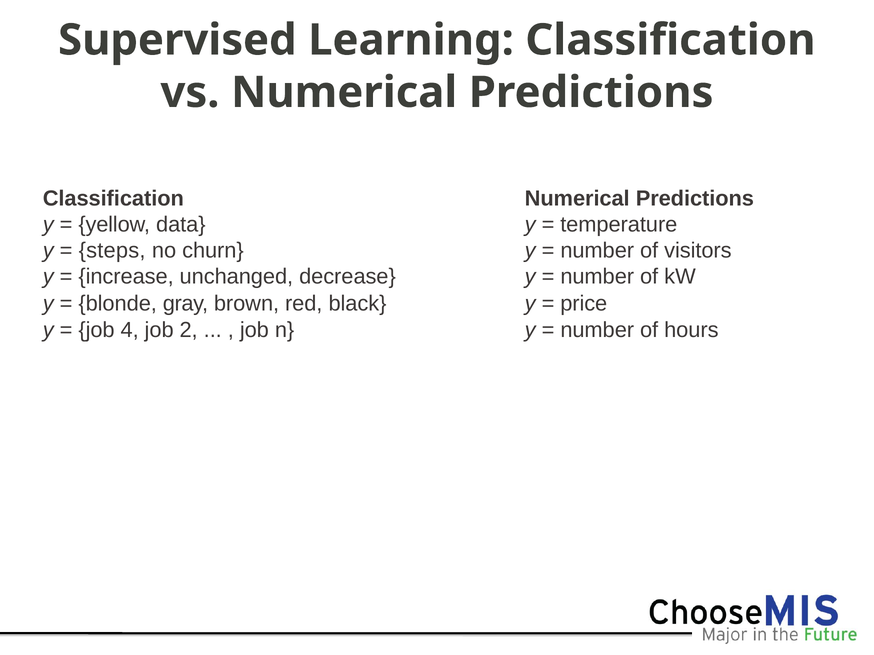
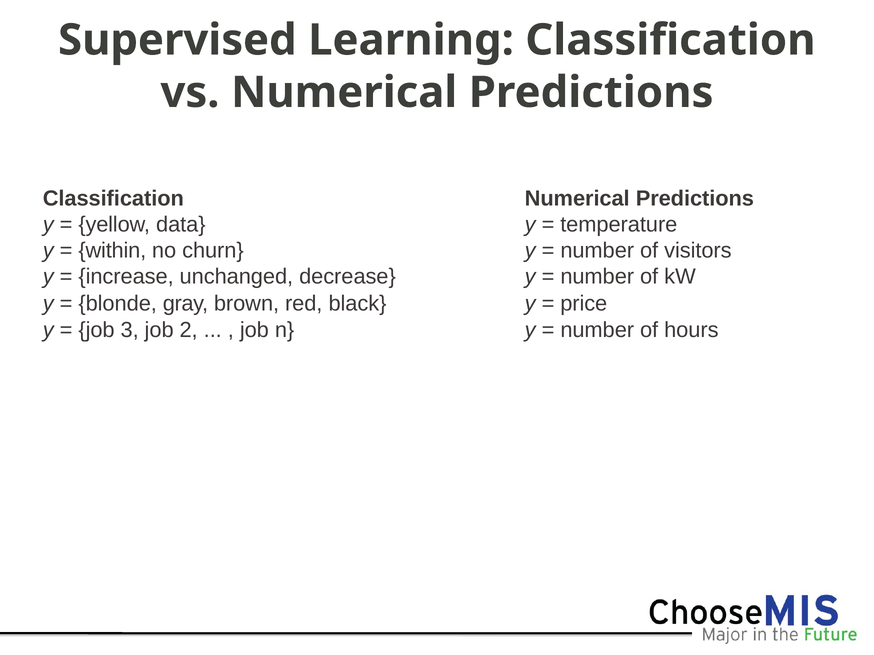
steps: steps -> within
4: 4 -> 3
